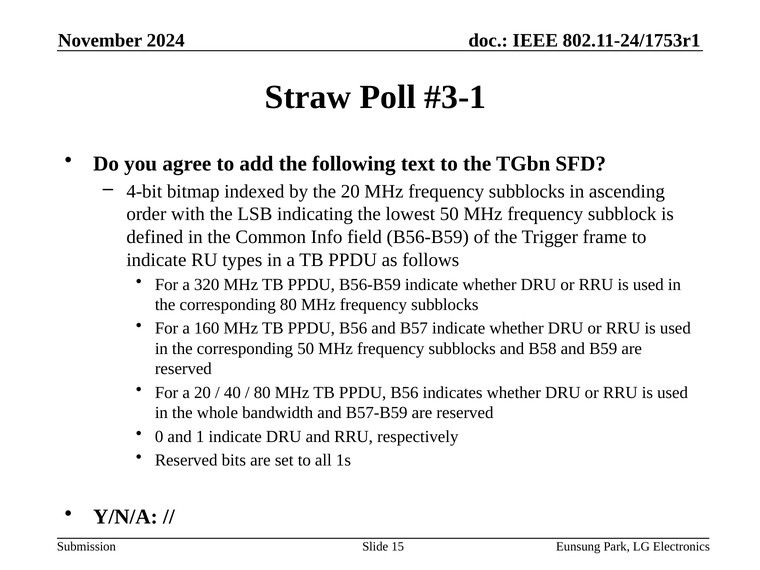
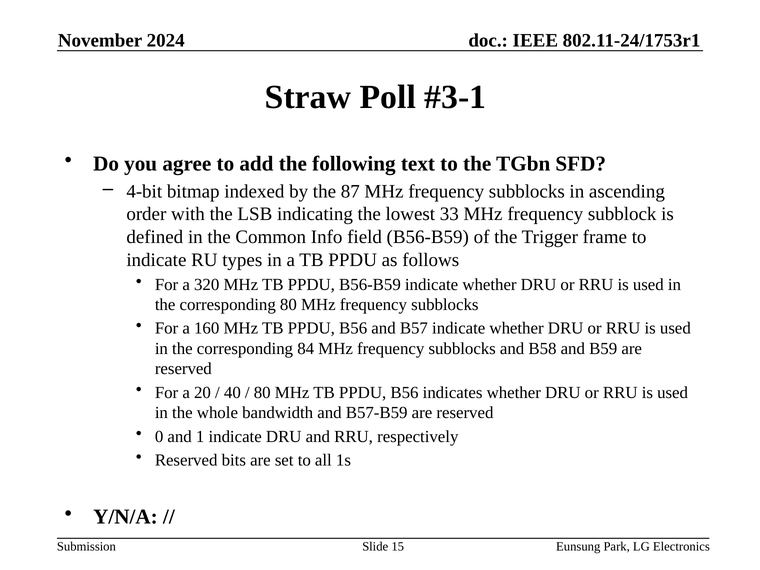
the 20: 20 -> 87
lowest 50: 50 -> 33
corresponding 50: 50 -> 84
